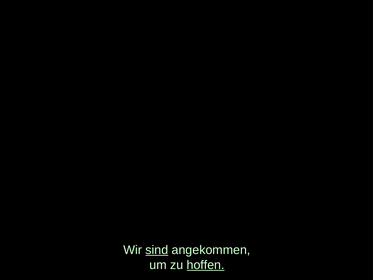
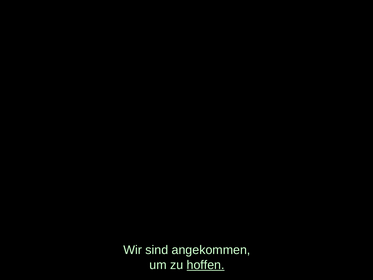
sind underline: present -> none
